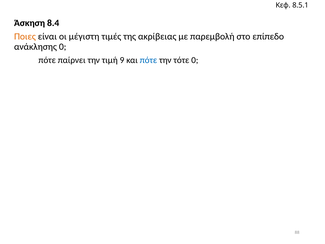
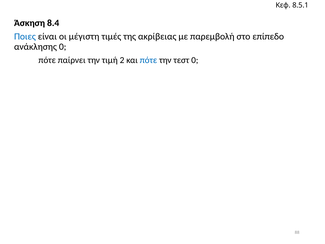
Ποιες colour: orange -> blue
9: 9 -> 2
τότε: τότε -> τεστ
